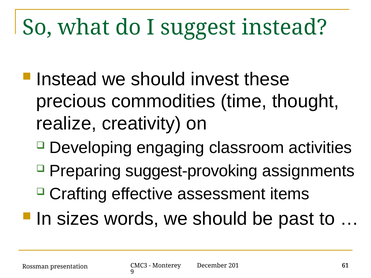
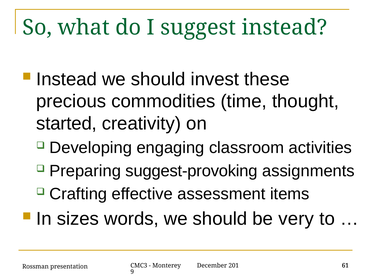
realize: realize -> started
past: past -> very
